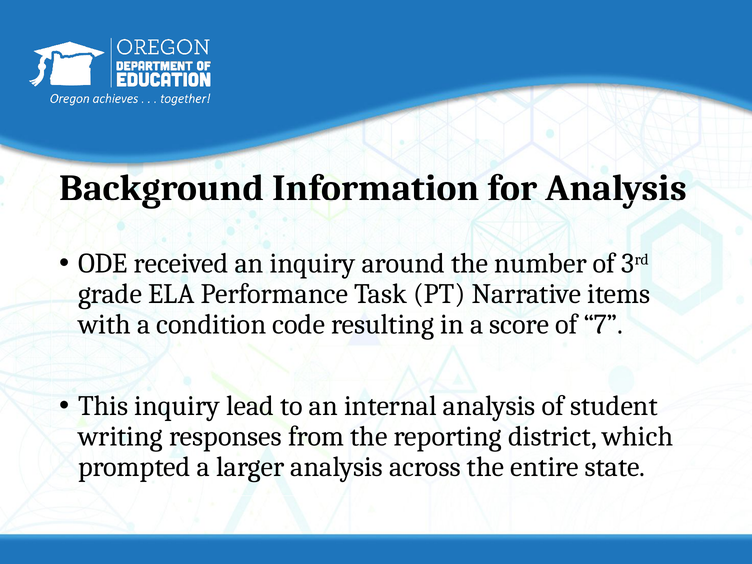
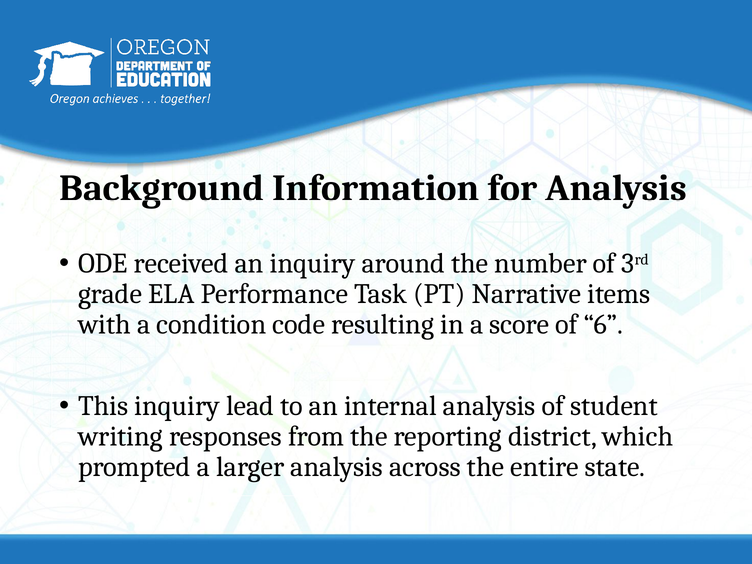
7: 7 -> 6
